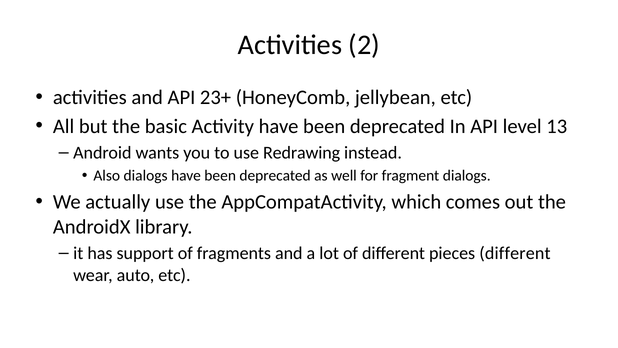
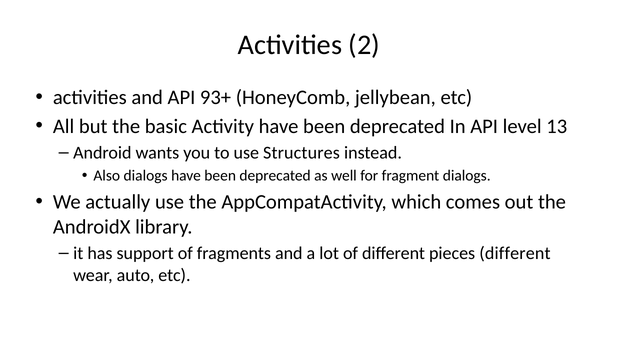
23+: 23+ -> 93+
Redrawing: Redrawing -> Structures
